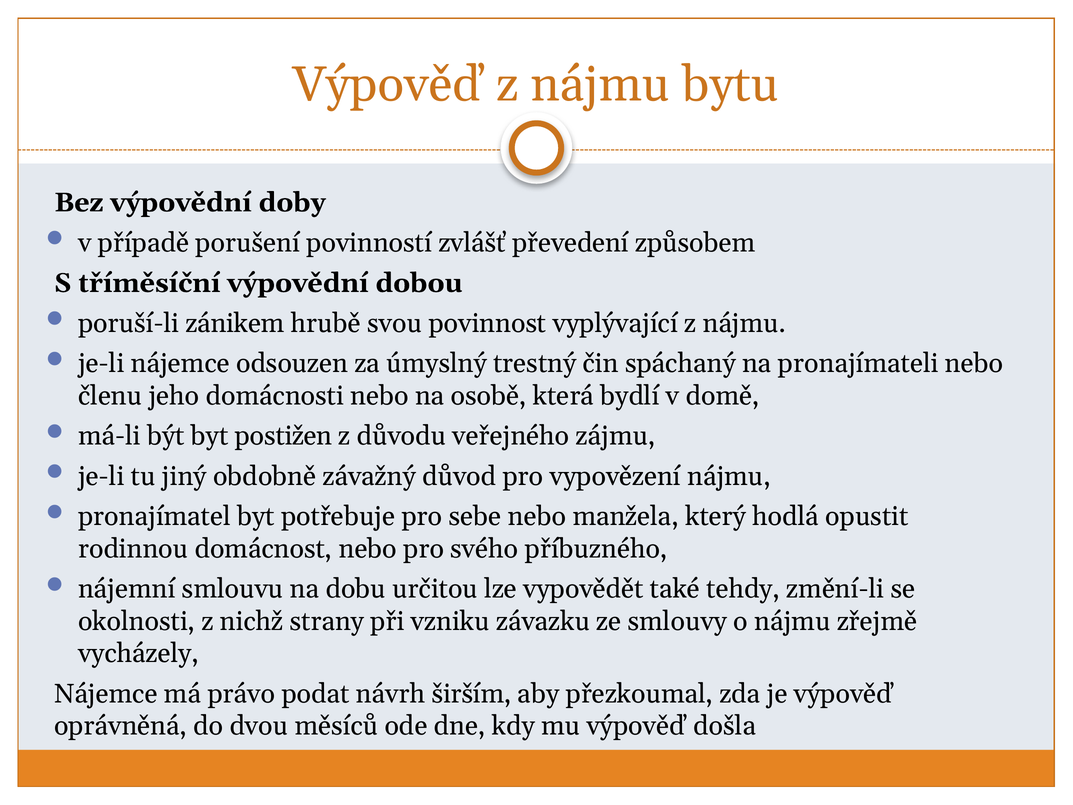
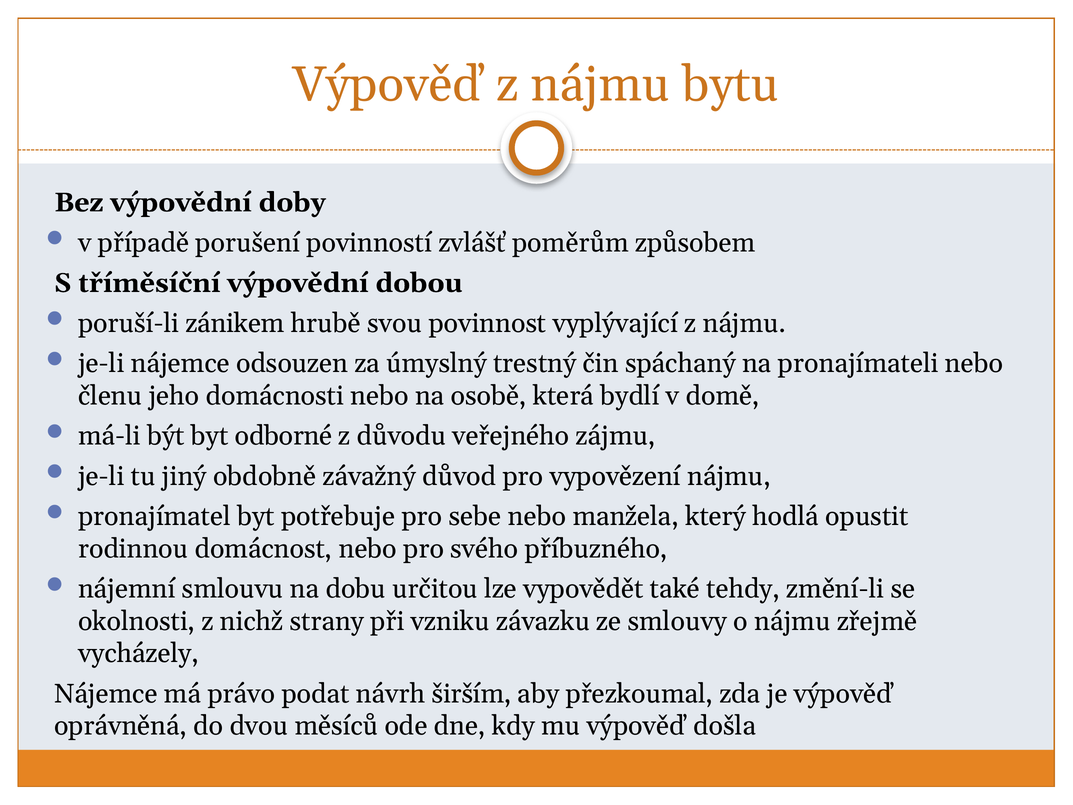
převedení: převedení -> poměrům
postižen: postižen -> odborné
